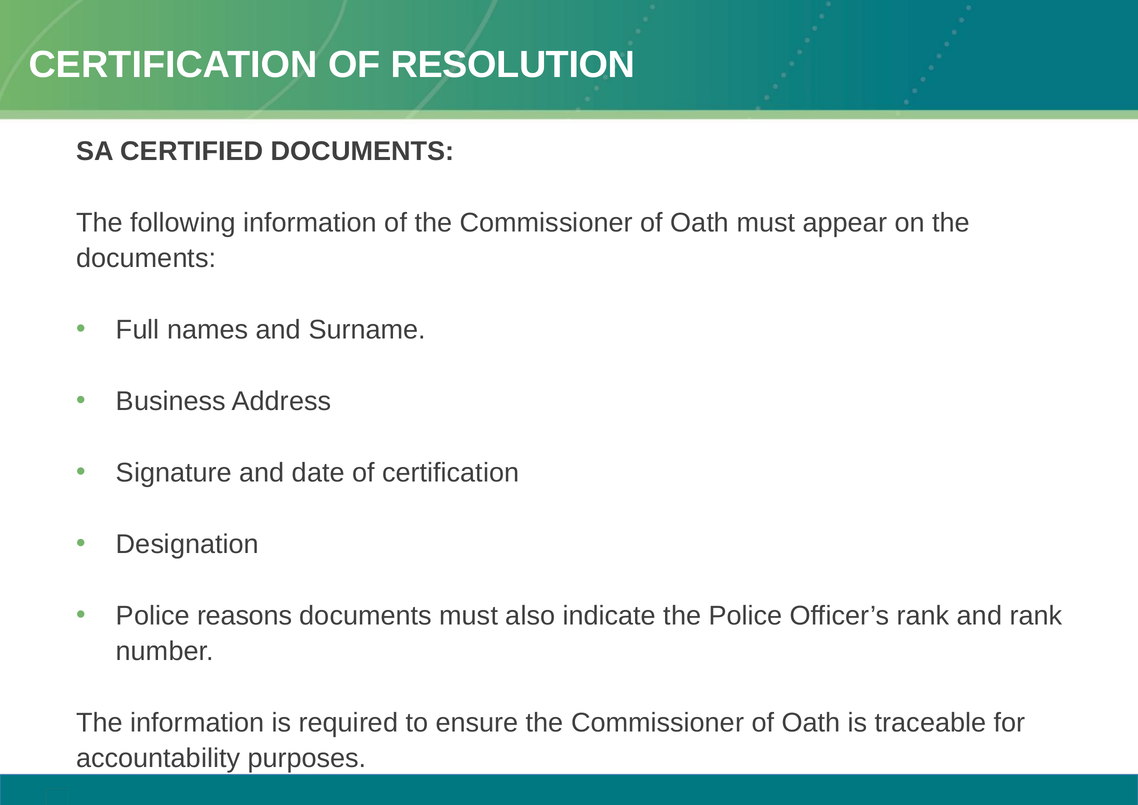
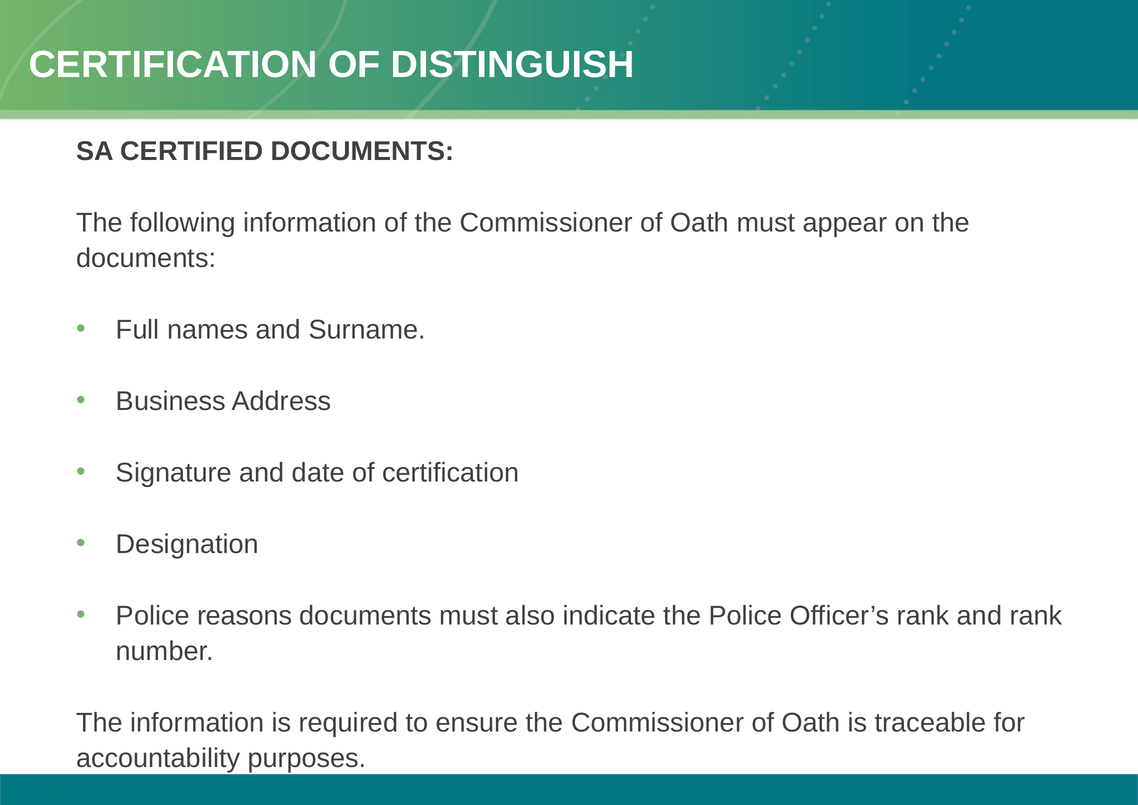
RESOLUTION: RESOLUTION -> DISTINGUISH
